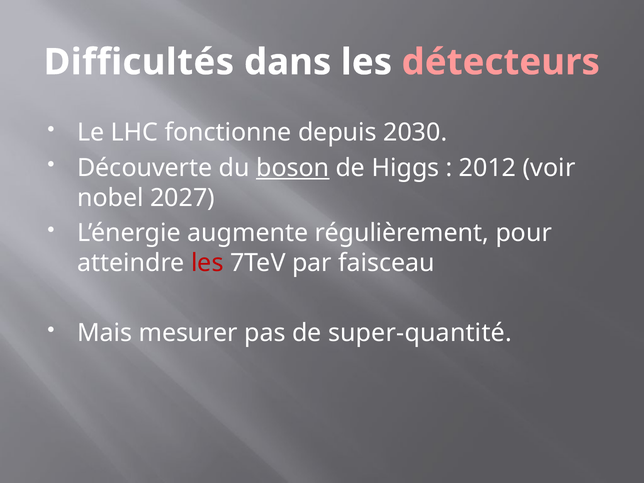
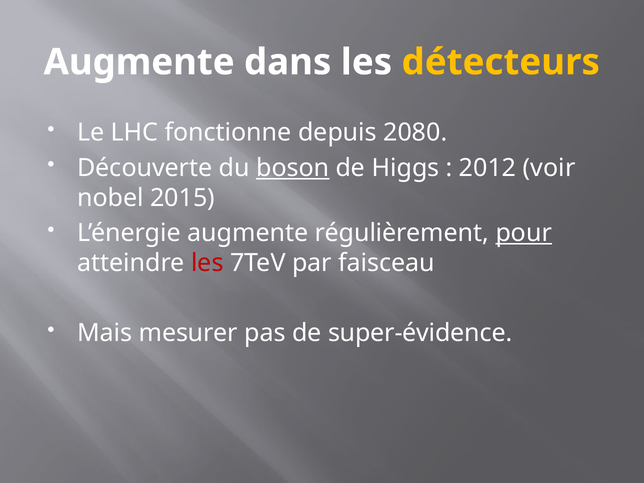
Difficultés at (139, 62): Difficultés -> Augmente
détecteurs colour: pink -> yellow
2030: 2030 -> 2080
2027: 2027 -> 2015
pour underline: none -> present
super-quantité: super-quantité -> super-évidence
